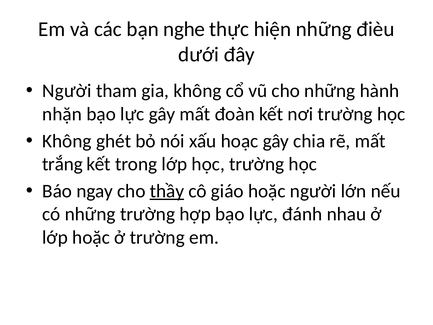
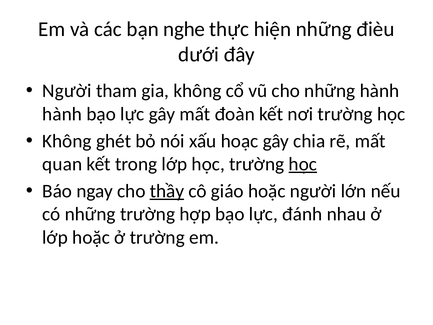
nhặn at (62, 114): nhặn -> hành
trắng: trắng -> quan
học at (303, 164) underline: none -> present
